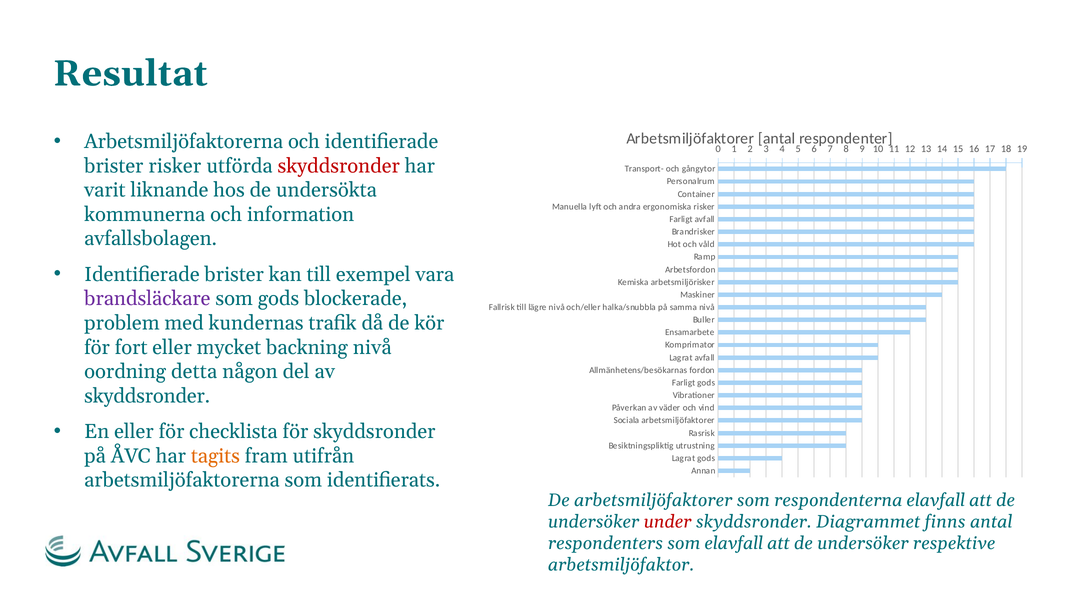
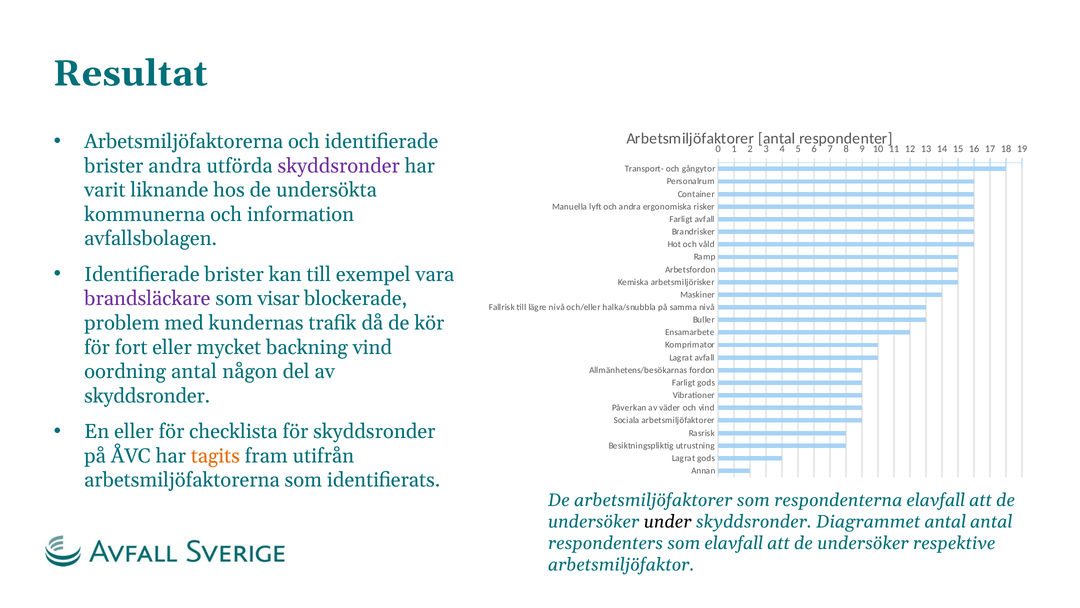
brister risker: risker -> andra
skyddsronder at (339, 166) colour: red -> purple
som gods: gods -> visar
backning nivå: nivå -> vind
oordning detta: detta -> antal
under colour: red -> black
Diagrammet finns: finns -> antal
